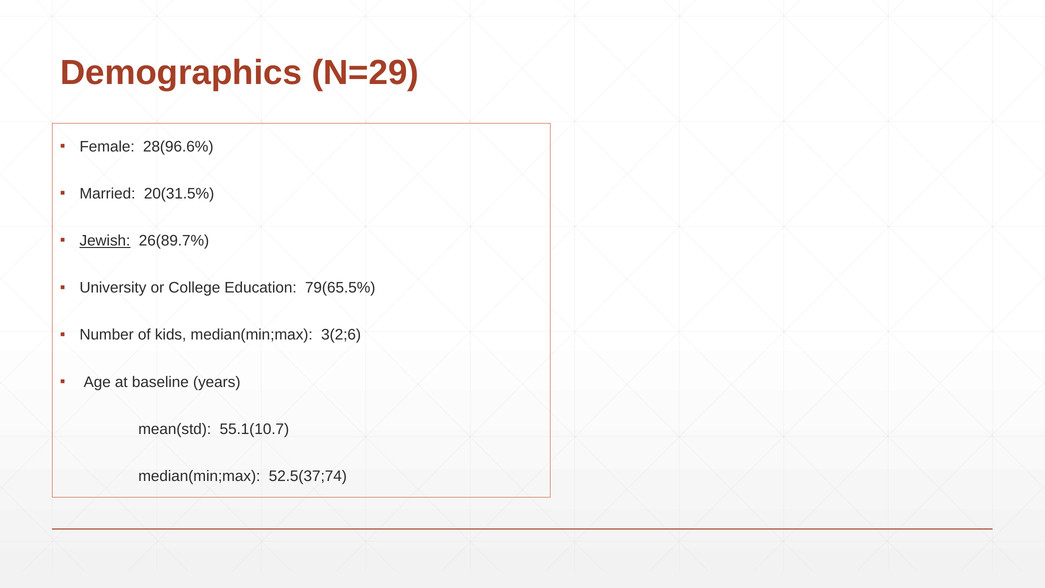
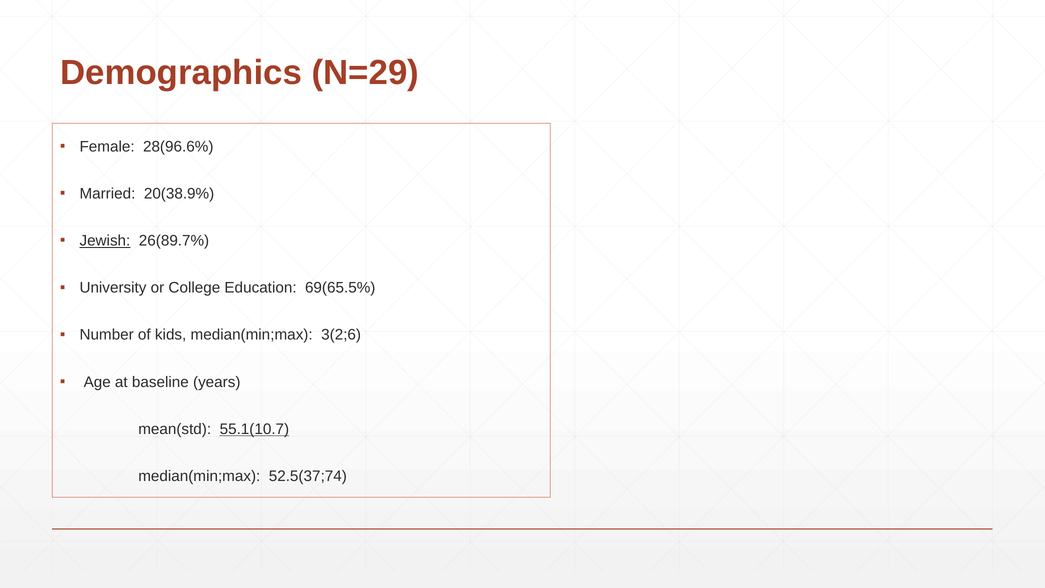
20(31.5%: 20(31.5% -> 20(38.9%
79(65.5%: 79(65.5% -> 69(65.5%
55.1(10.7 underline: none -> present
